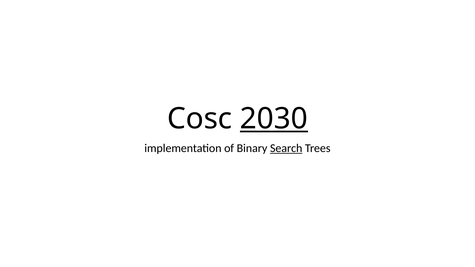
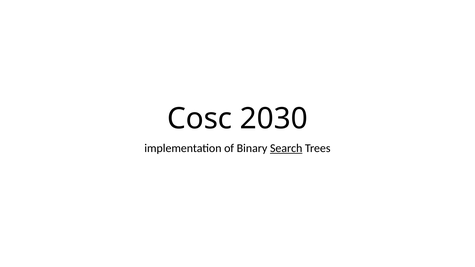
2030 underline: present -> none
